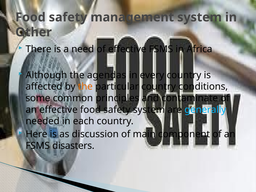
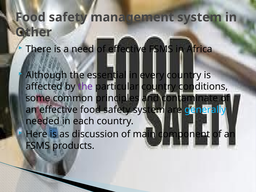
agendas: agendas -> essential
the at (85, 87) colour: orange -> purple
disasters: disasters -> products
